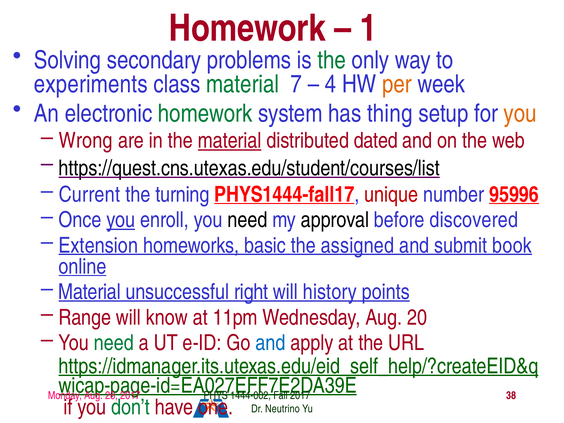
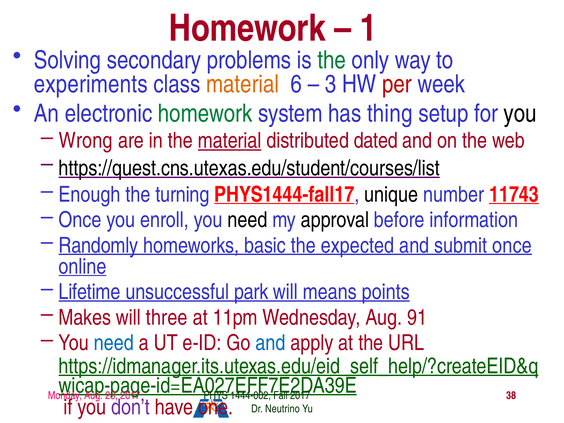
material at (243, 84) colour: green -> orange
7: 7 -> 6
4: 4 -> 3
per colour: orange -> red
you at (520, 113) colour: orange -> black
Current: Current -> Enough
unique colour: red -> black
95996: 95996 -> 11743
you at (121, 220) underline: present -> none
discovered: discovered -> information
Extension: Extension -> Randomly
assigned: assigned -> expected
submit book: book -> once
Material at (90, 292): Material -> Lifetime
right: right -> park
history: history -> means
Range: Range -> Makes
know: know -> three
20: 20 -> 91
need at (114, 343) colour: green -> blue
don’t colour: green -> purple
